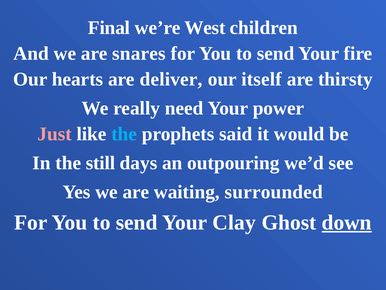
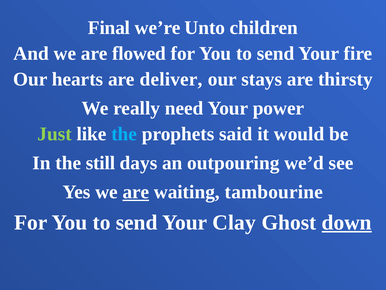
West: West -> Unto
snares: snares -> flowed
itself: itself -> stays
Just colour: pink -> light green
are at (136, 192) underline: none -> present
surrounded: surrounded -> tambourine
